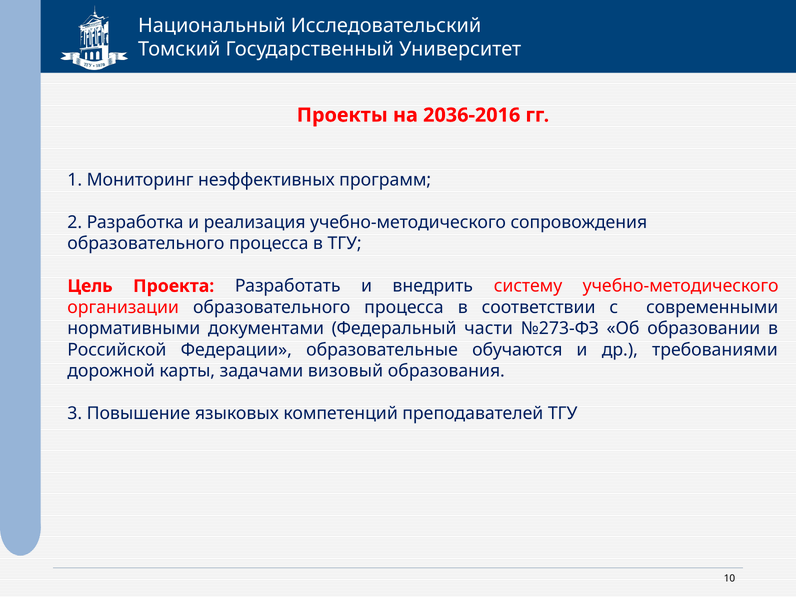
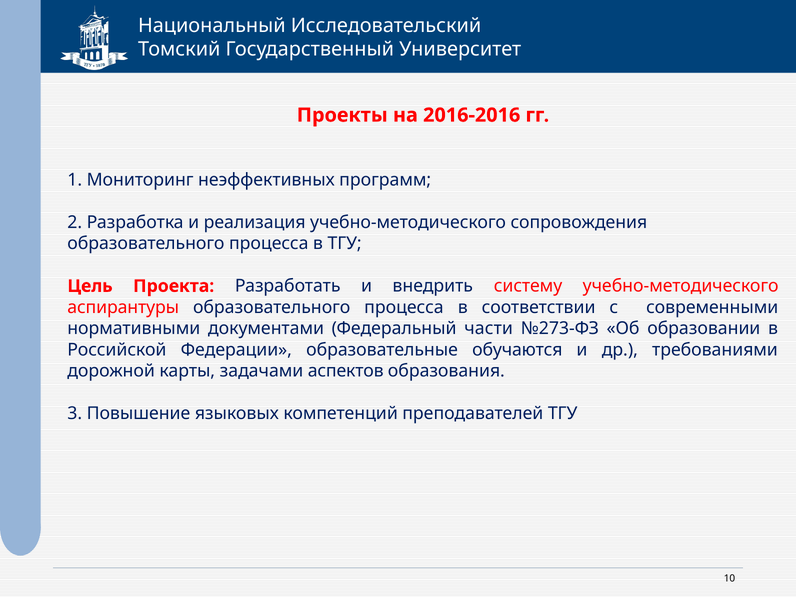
2036-2016: 2036-2016 -> 2016-2016
организации: организации -> аспирантуры
визовый: визовый -> аспектов
